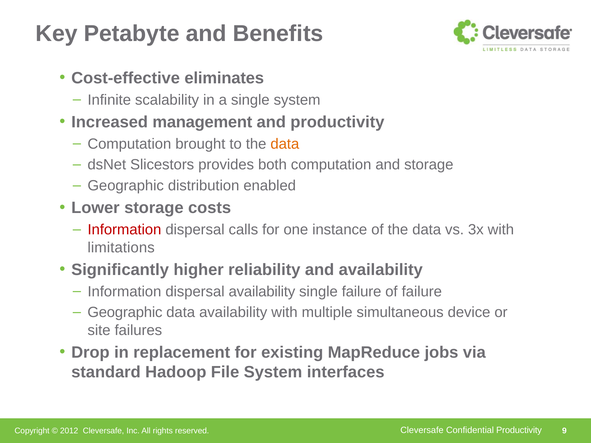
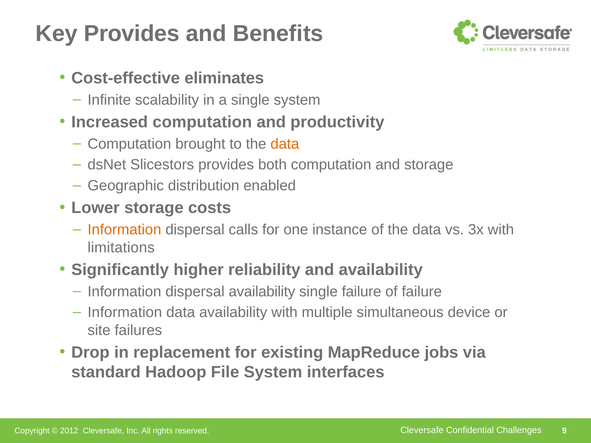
Key Petabyte: Petabyte -> Provides
Increased management: management -> computation
Information at (124, 230) colour: red -> orange
Geographic at (125, 313): Geographic -> Information
Confidential Productivity: Productivity -> Challenges
